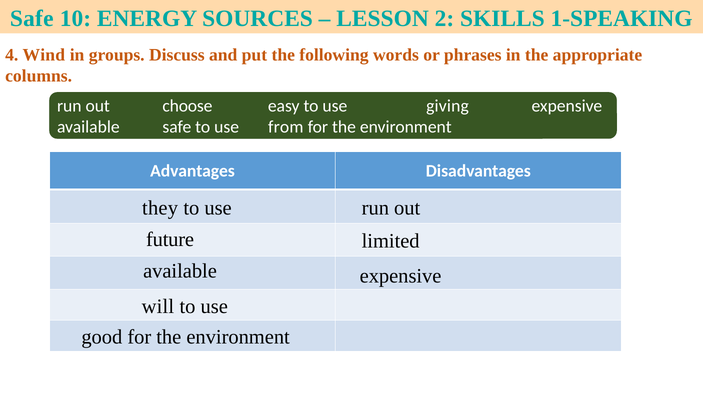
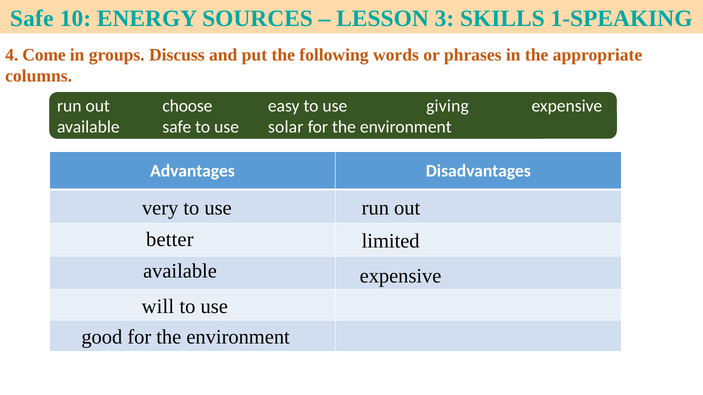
2: 2 -> 3
Wind: Wind -> Come
from: from -> solar
they: they -> very
future: future -> better
